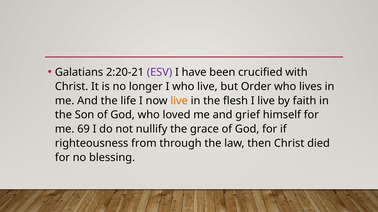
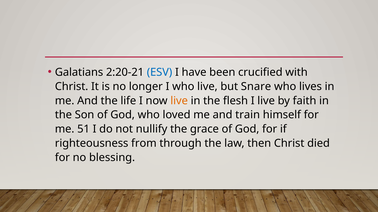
ESV colour: purple -> blue
Order: Order -> Snare
grief: grief -> train
69: 69 -> 51
